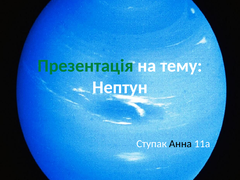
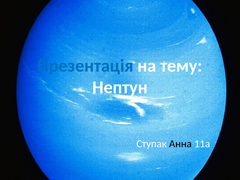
Презентація colour: green -> blue
